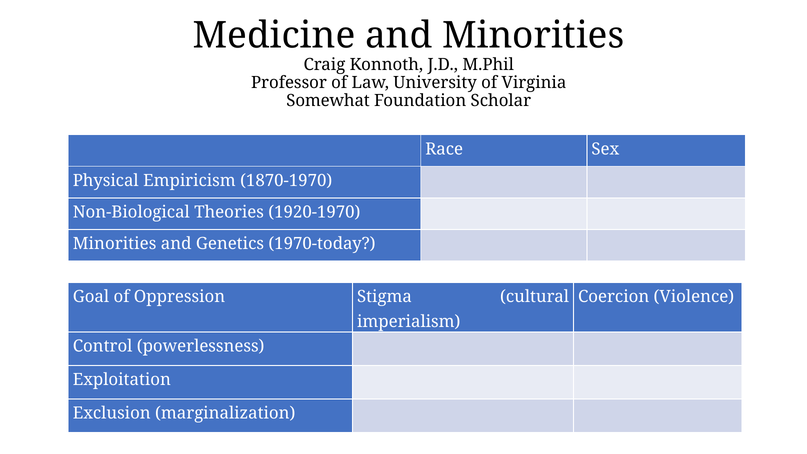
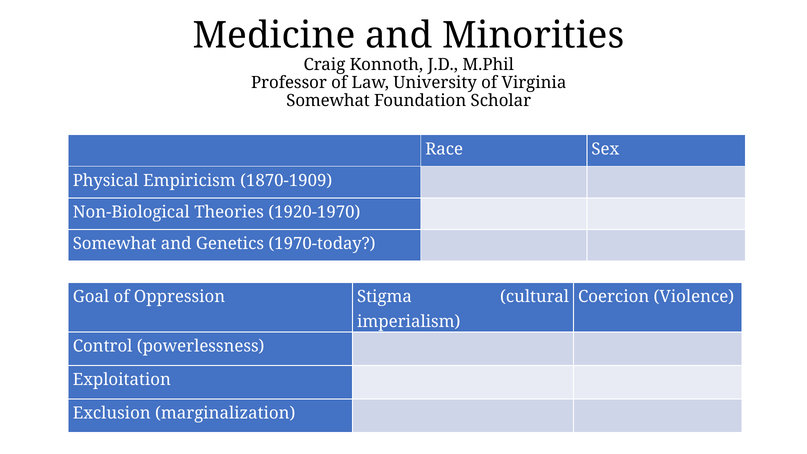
1870-1970: 1870-1970 -> 1870-1909
Minorities at (115, 244): Minorities -> Somewhat
